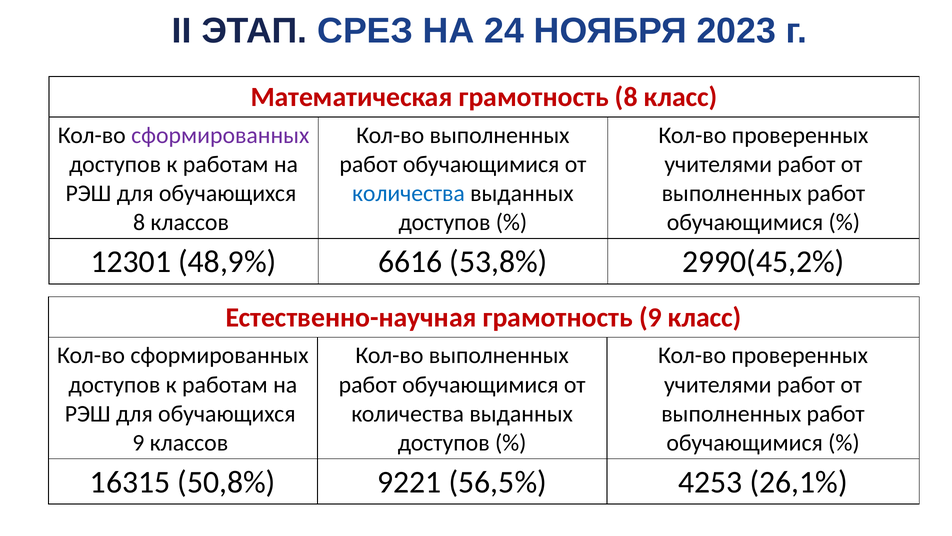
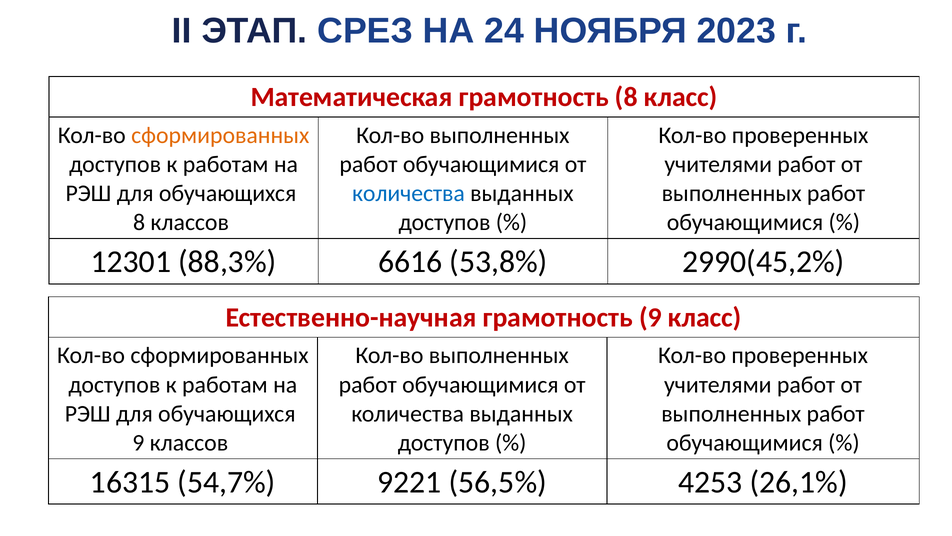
сформированных at (220, 135) colour: purple -> orange
48,9%: 48,9% -> 88,3%
50,8%: 50,8% -> 54,7%
